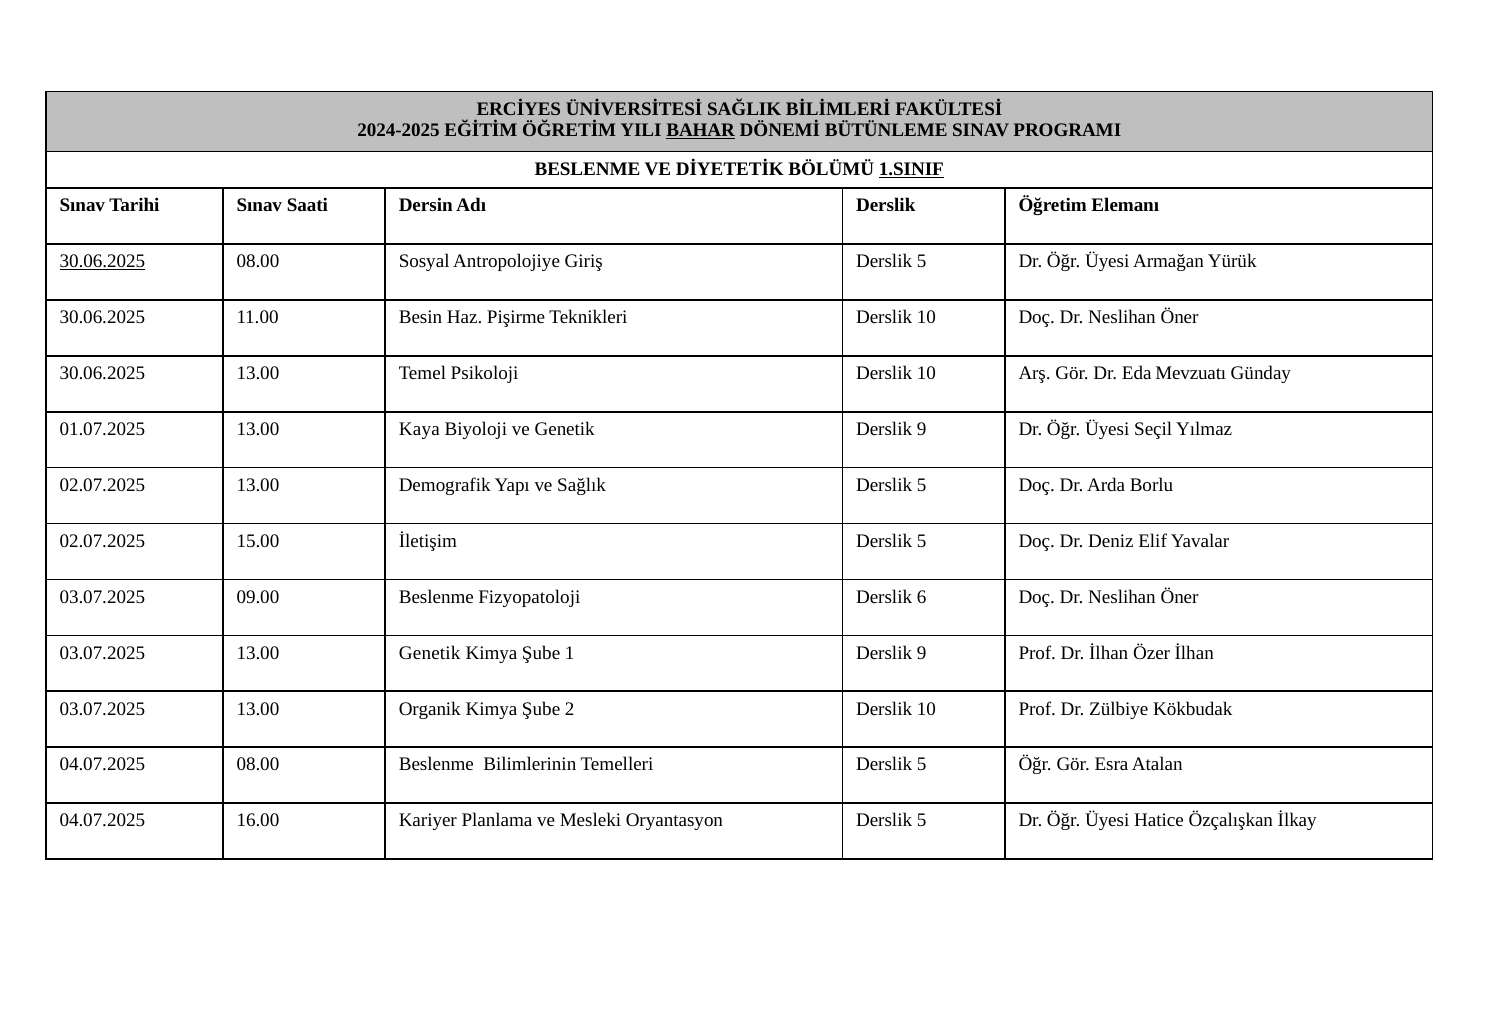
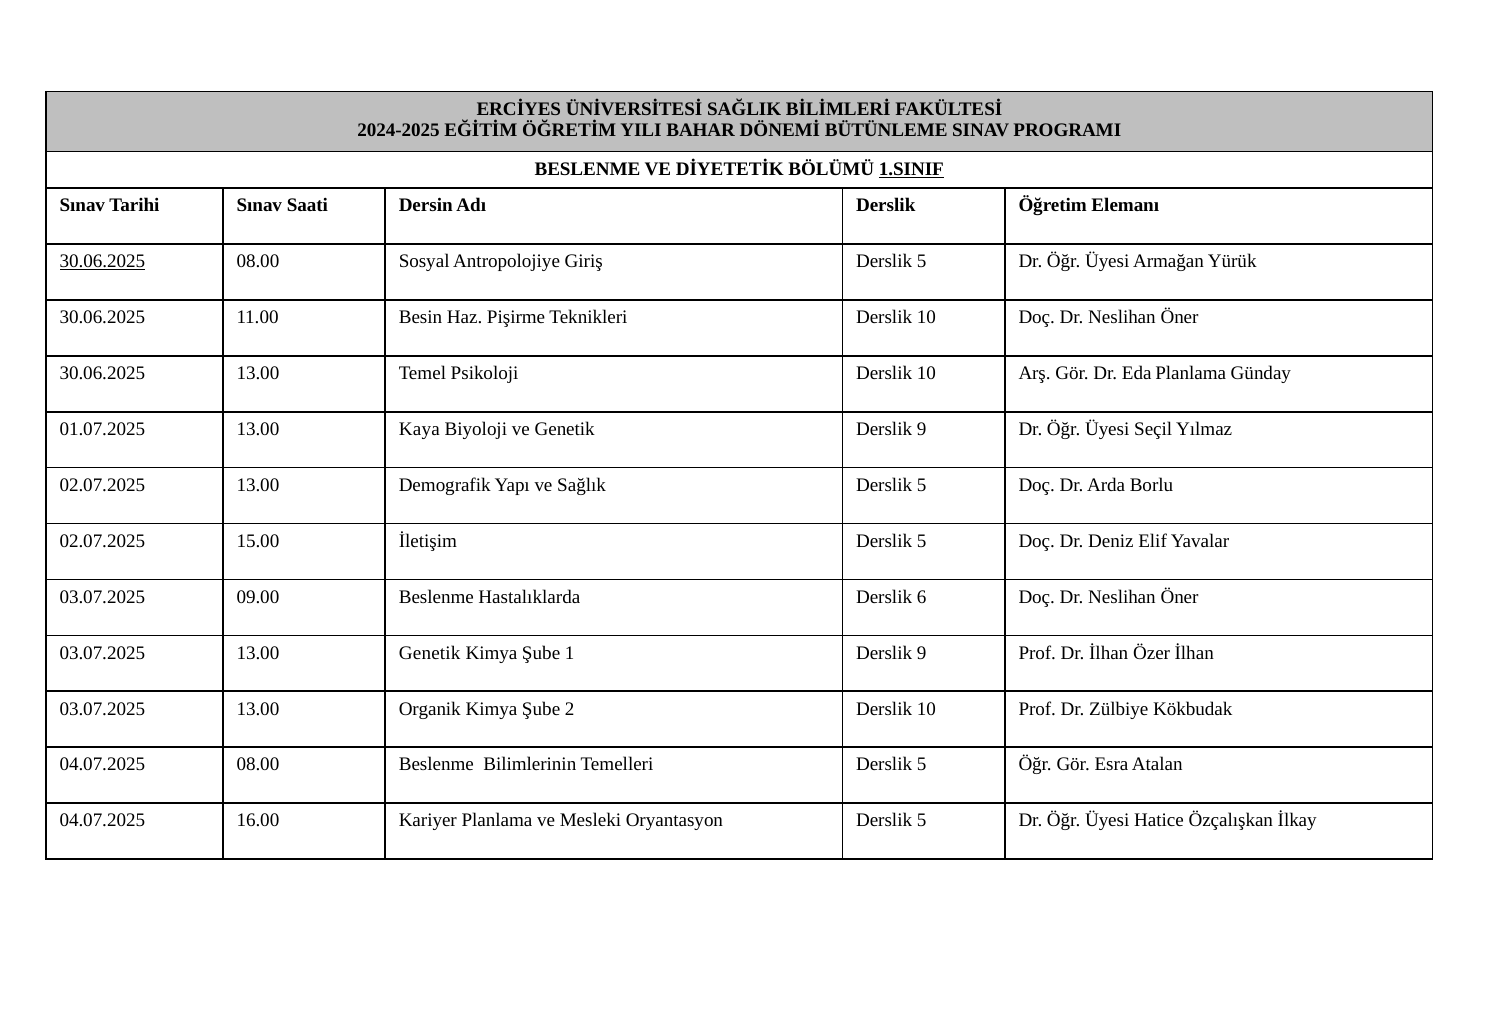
BAHAR underline: present -> none
Eda Mevzuatı: Mevzuatı -> Planlama
Fizyopatoloji: Fizyopatoloji -> Hastalıklarda
